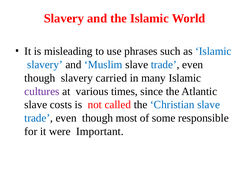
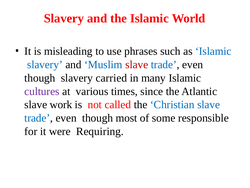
slave at (137, 64) colour: black -> red
costs: costs -> work
Important: Important -> Requiring
